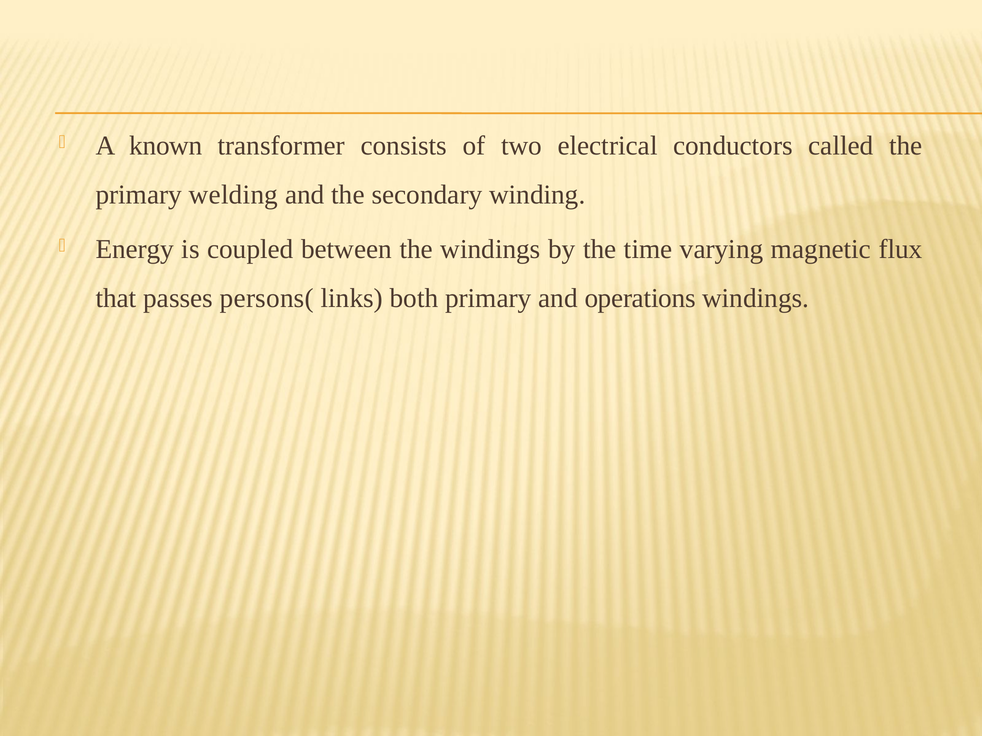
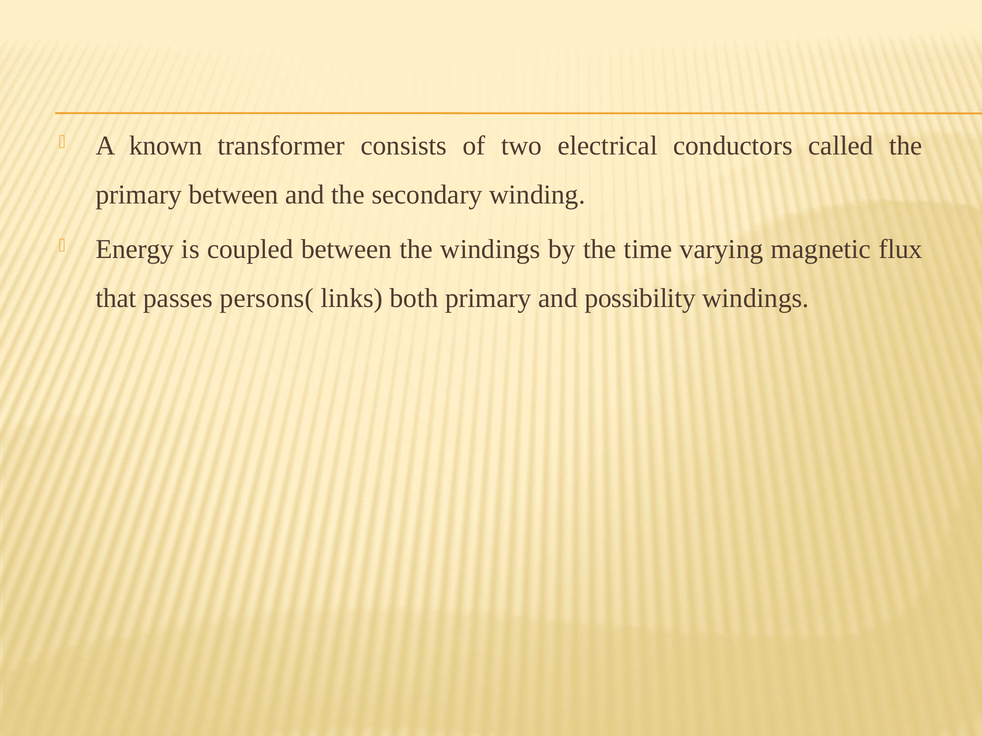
primary welding: welding -> between
operations: operations -> possibility
